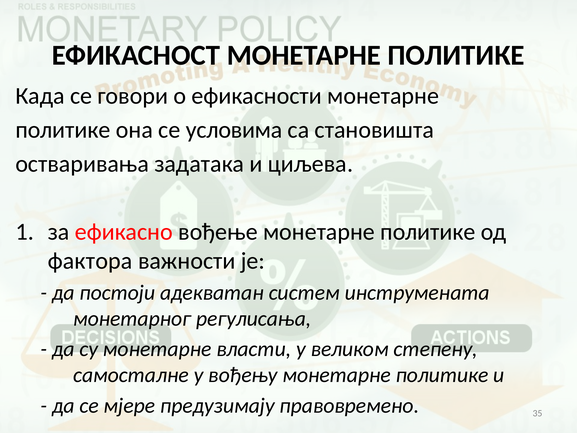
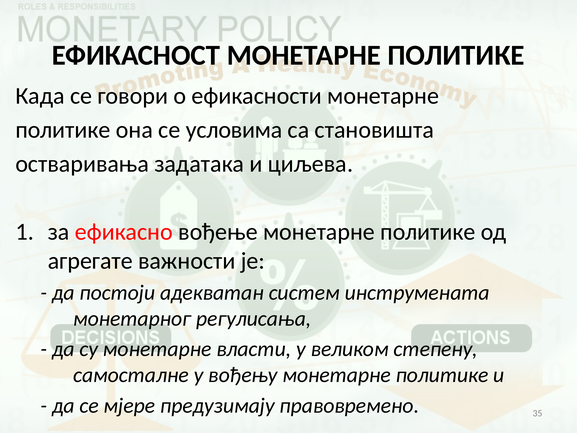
фактора: фактора -> агрегате
